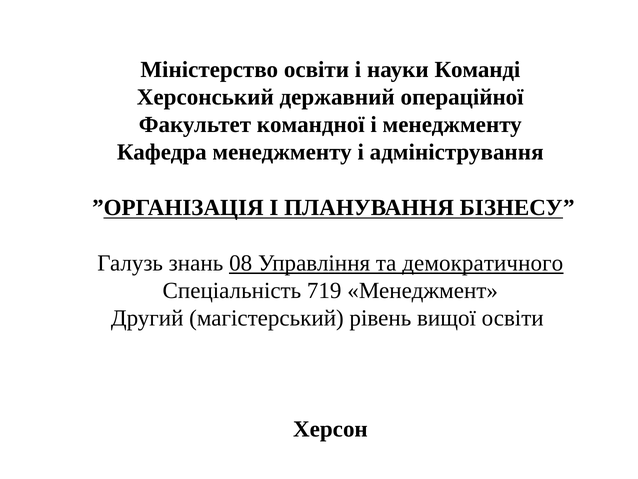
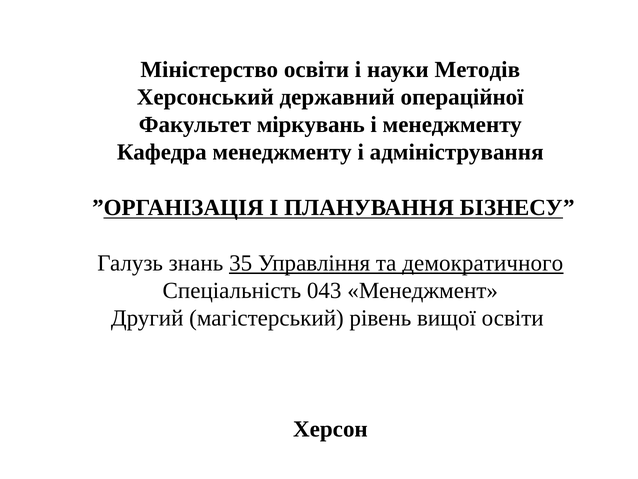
Команді: Команді -> Методів
командної: командної -> міркувань
08: 08 -> 35
719: 719 -> 043
